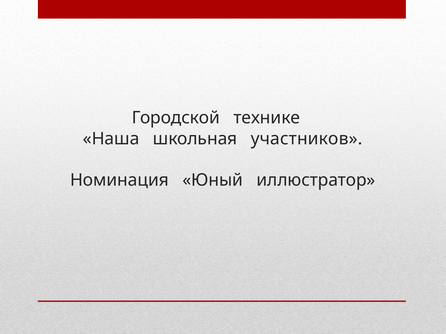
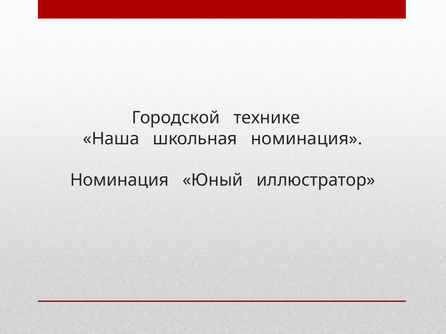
школьная участников: участников -> номинация
